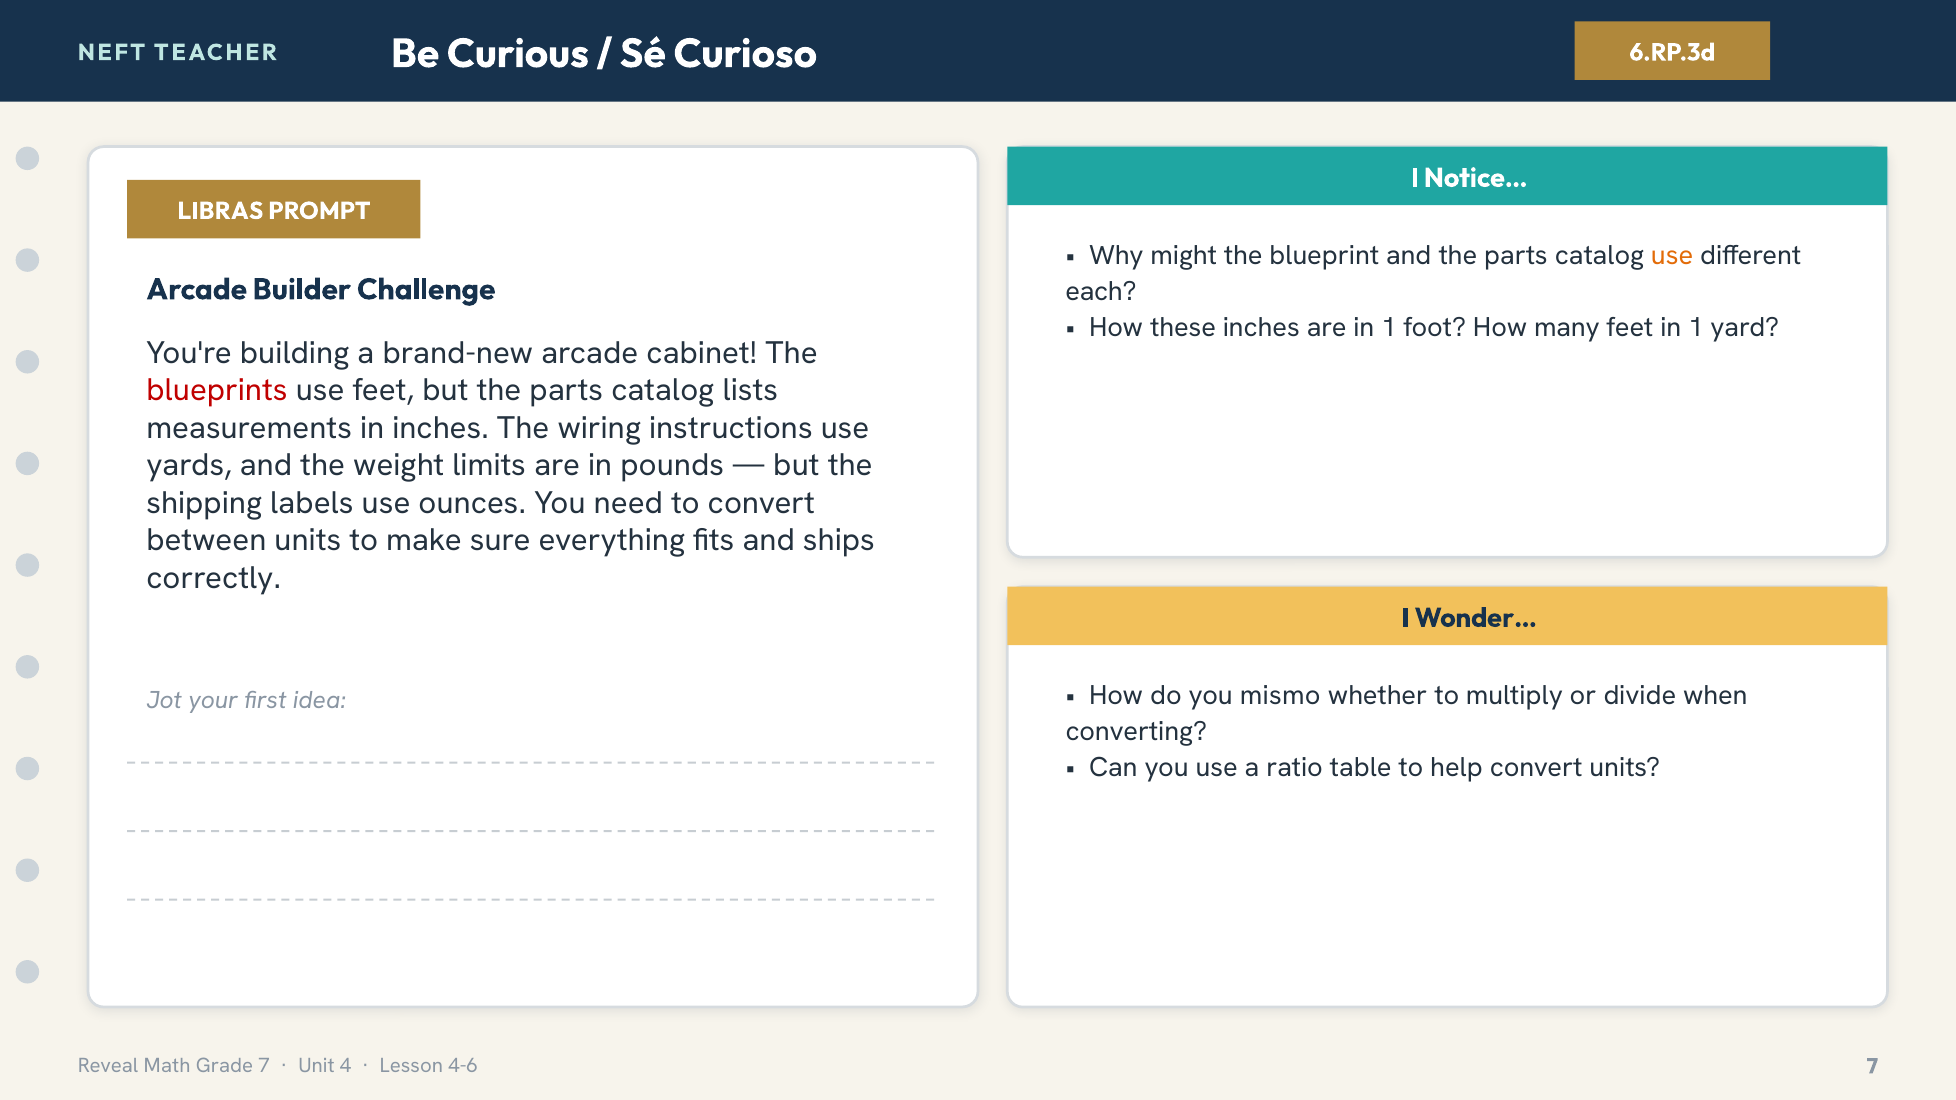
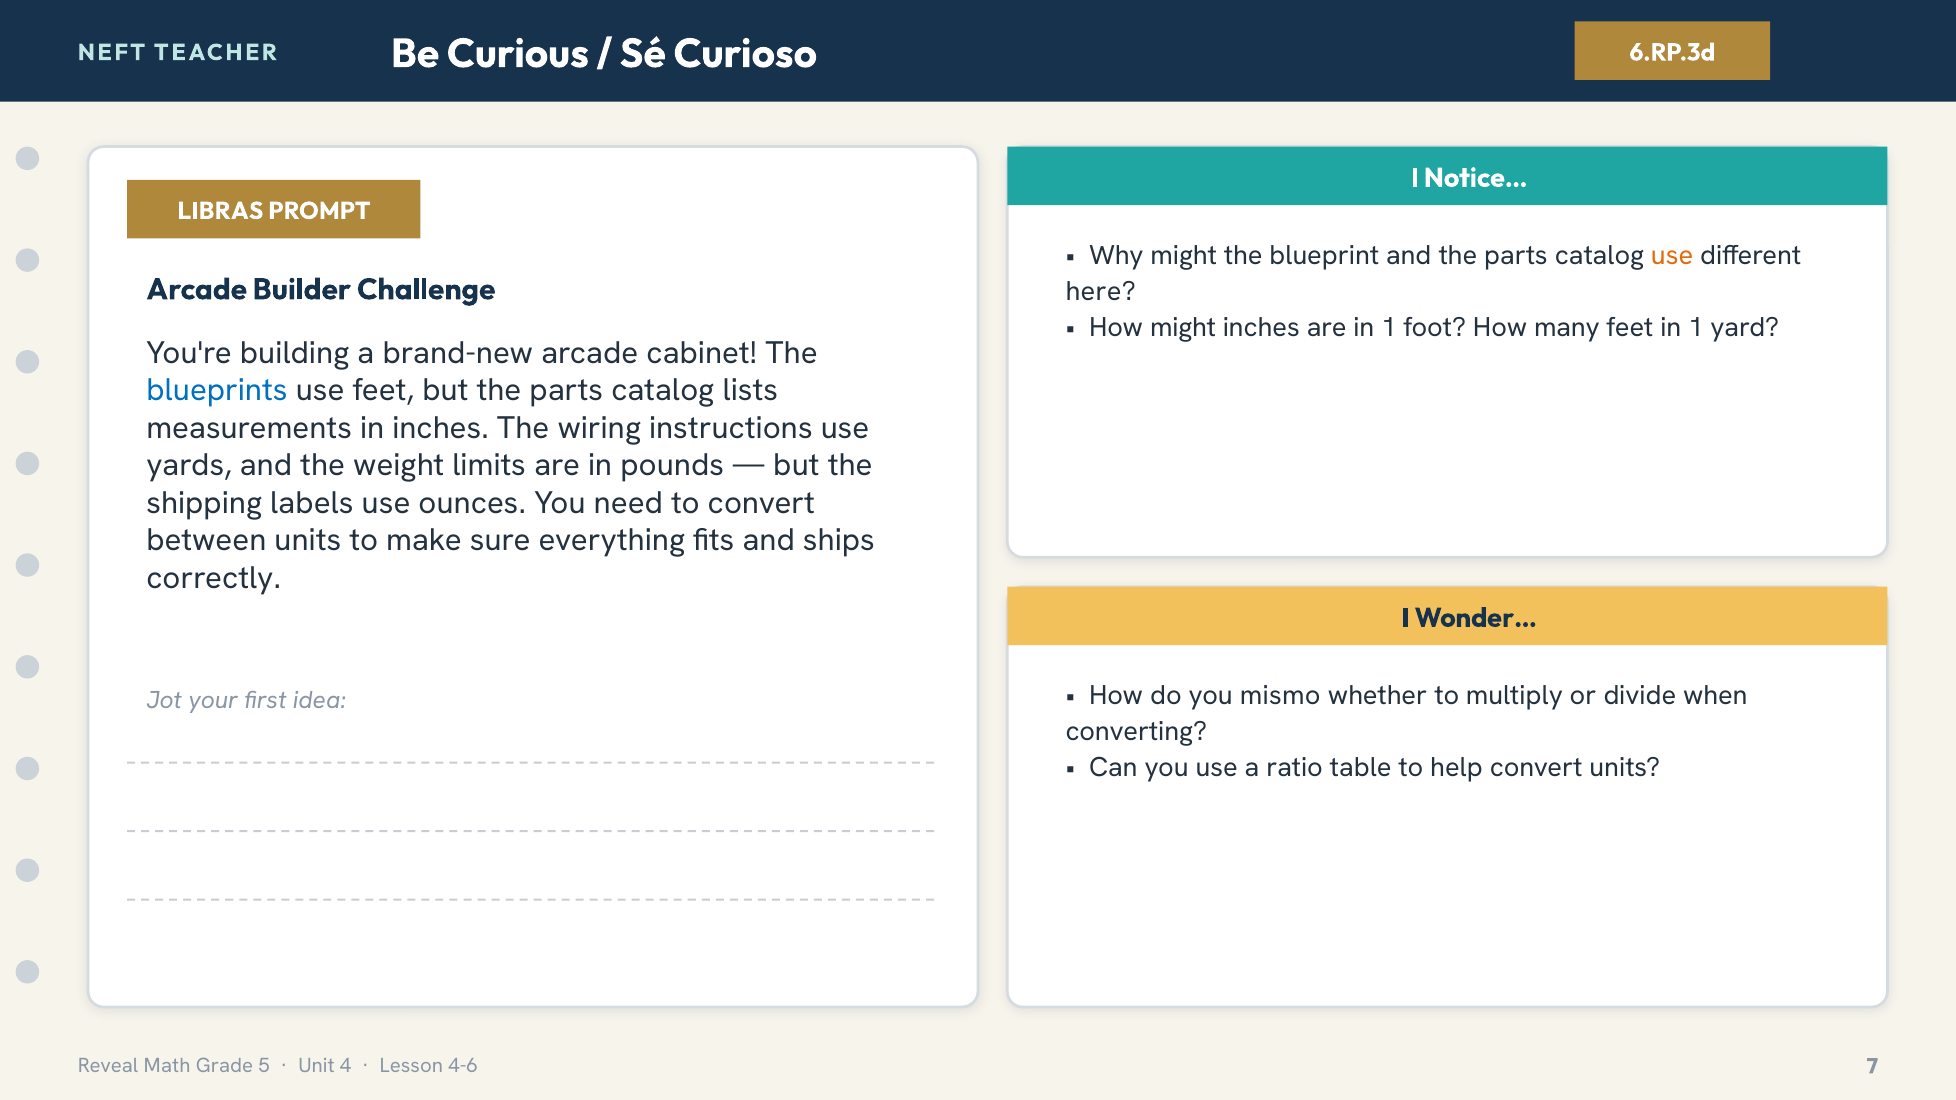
each: each -> here
How these: these -> might
blueprints colour: red -> blue
Grade 7: 7 -> 5
